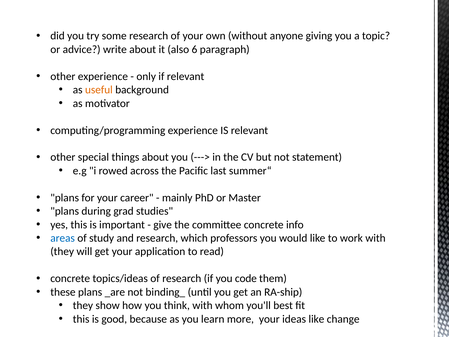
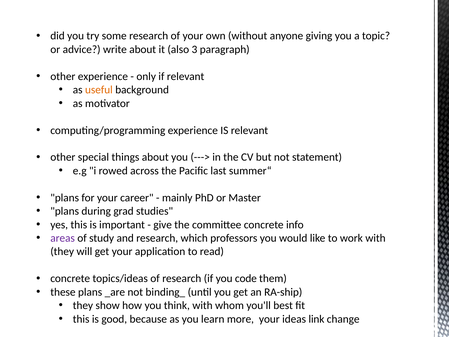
6: 6 -> 3
areas colour: blue -> purple
ideas like: like -> link
